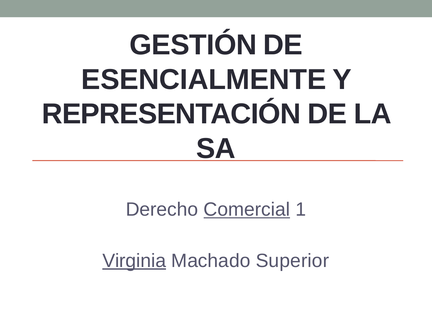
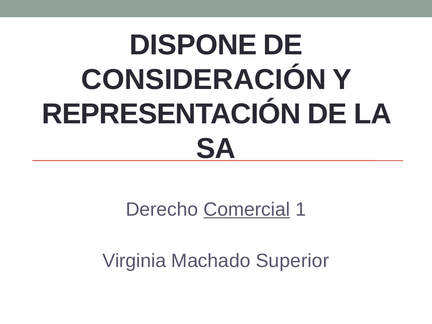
GESTIÓN: GESTIÓN -> DISPONE
ESENCIALMENTE: ESENCIALMENTE -> CONSIDERACIÓN
Virginia underline: present -> none
